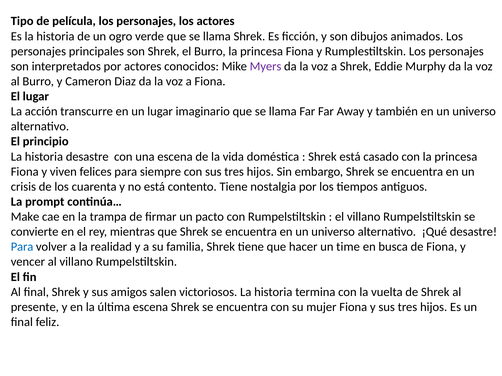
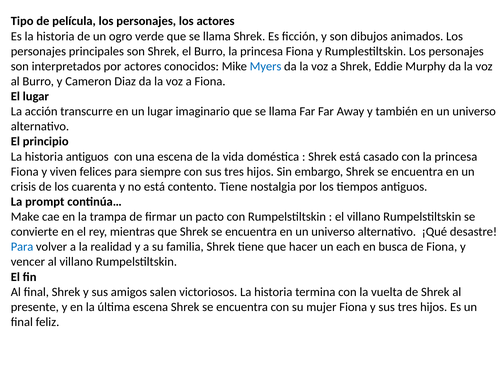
Myers colour: purple -> blue
historia desastre: desastre -> antiguos
time: time -> each
